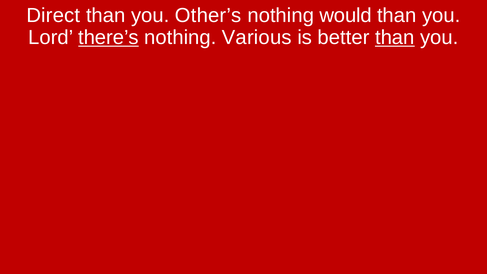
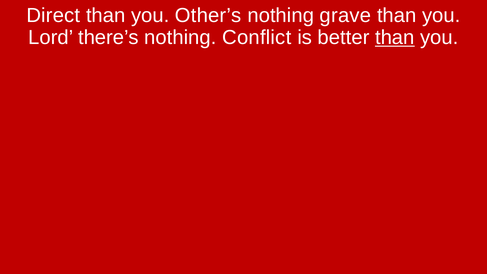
would: would -> grave
there’s underline: present -> none
Various: Various -> Conflict
